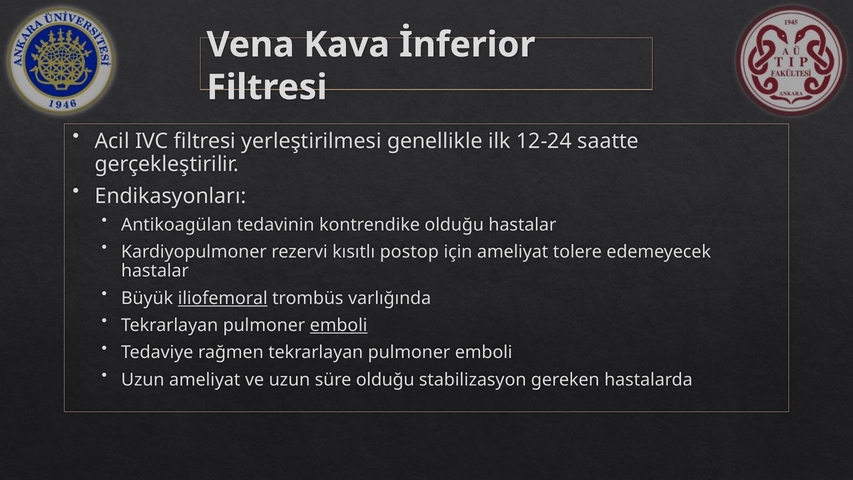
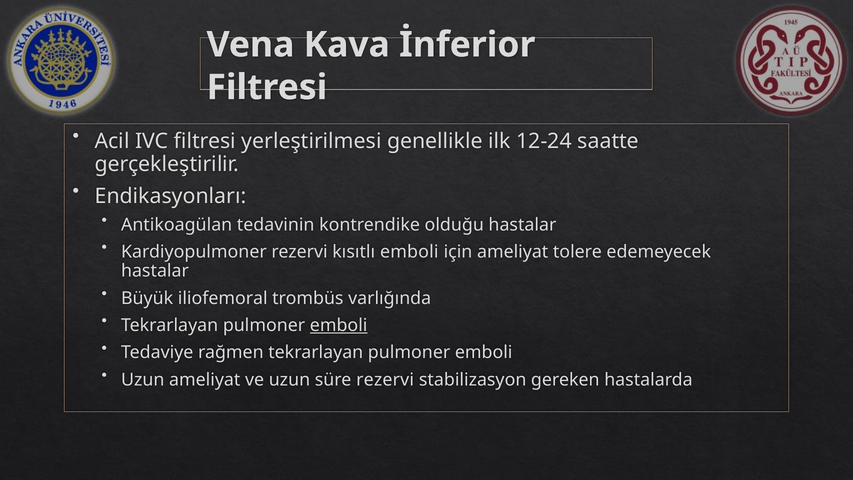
kısıtlı postop: postop -> emboli
iliofemoral underline: present -> none
süre olduğu: olduğu -> rezervi
